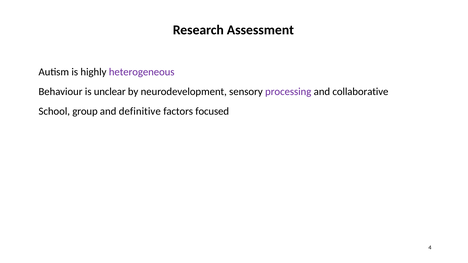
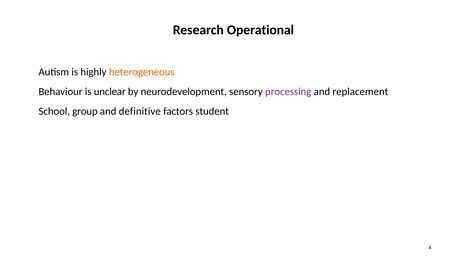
Assessment: Assessment -> Operational
heterogeneous colour: purple -> orange
collaborative: collaborative -> replacement
focused: focused -> student
